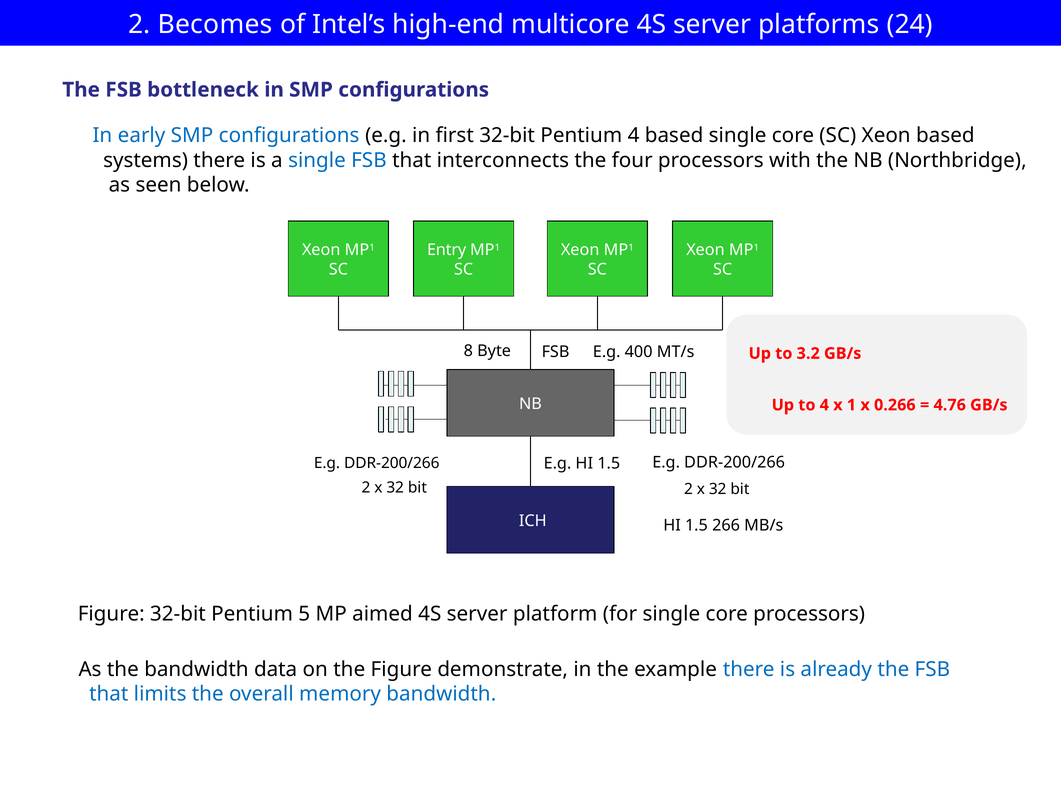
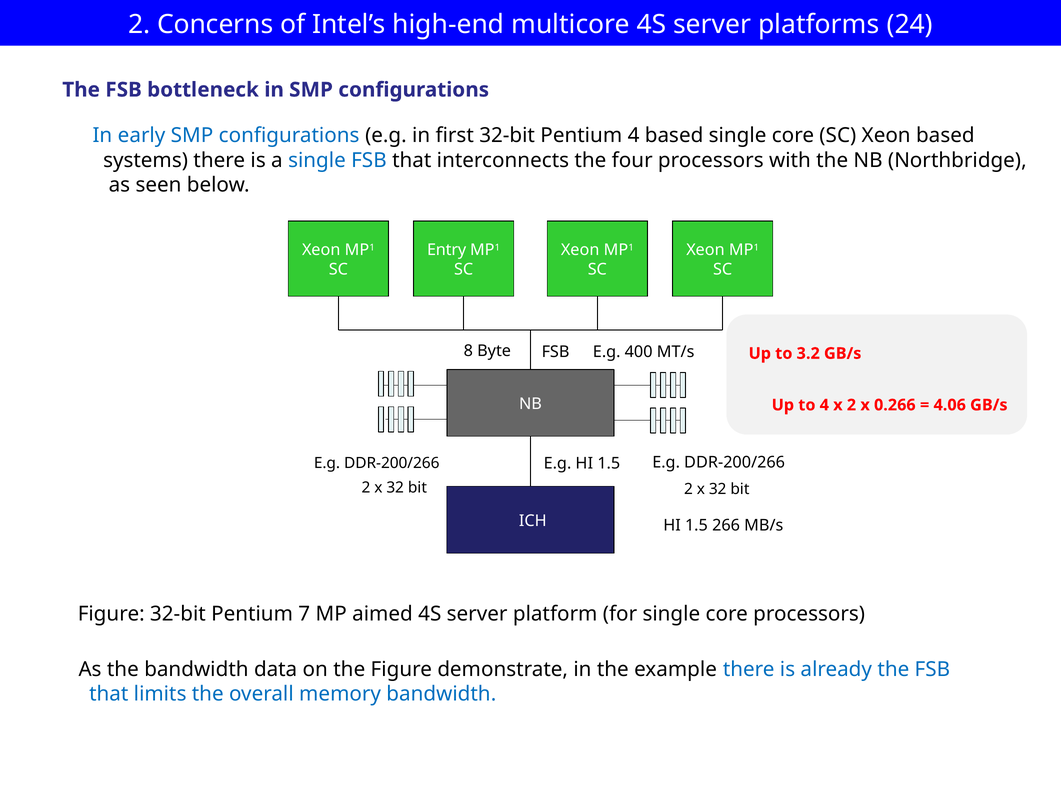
Becomes: Becomes -> Concerns
x 1: 1 -> 2
4.76: 4.76 -> 4.06
5: 5 -> 7
